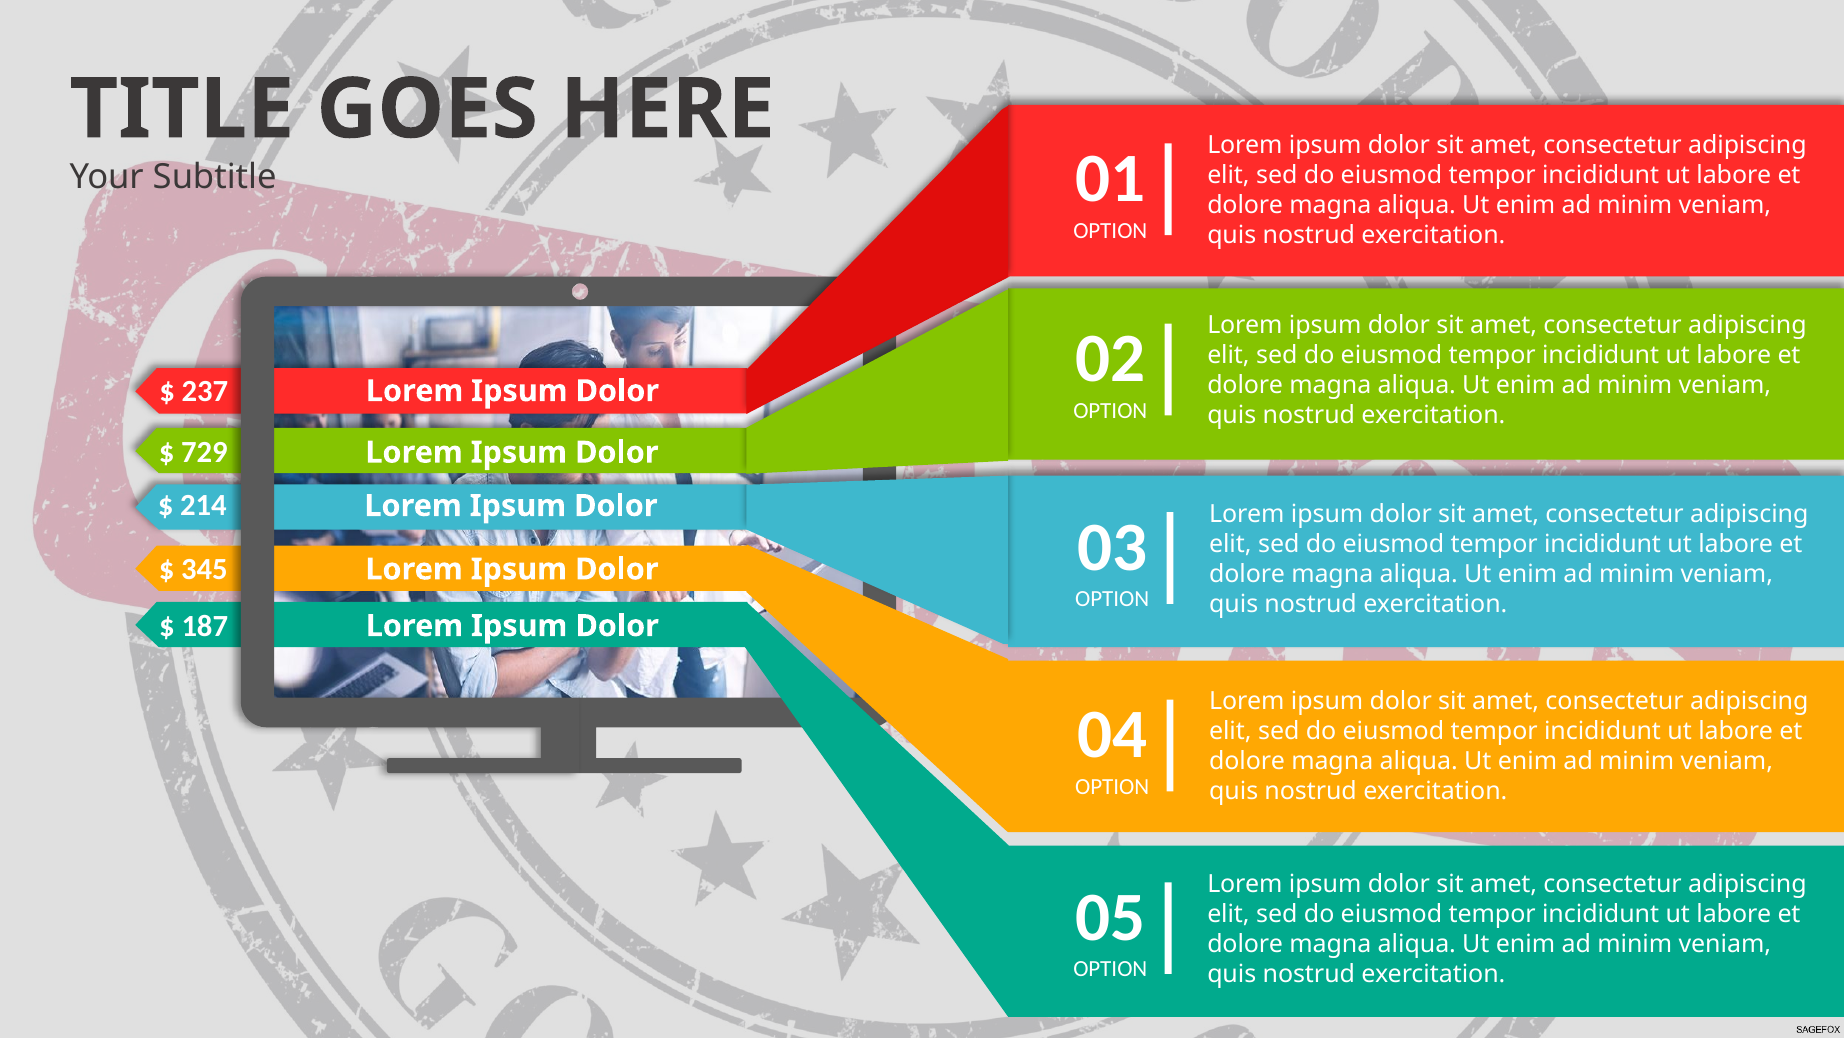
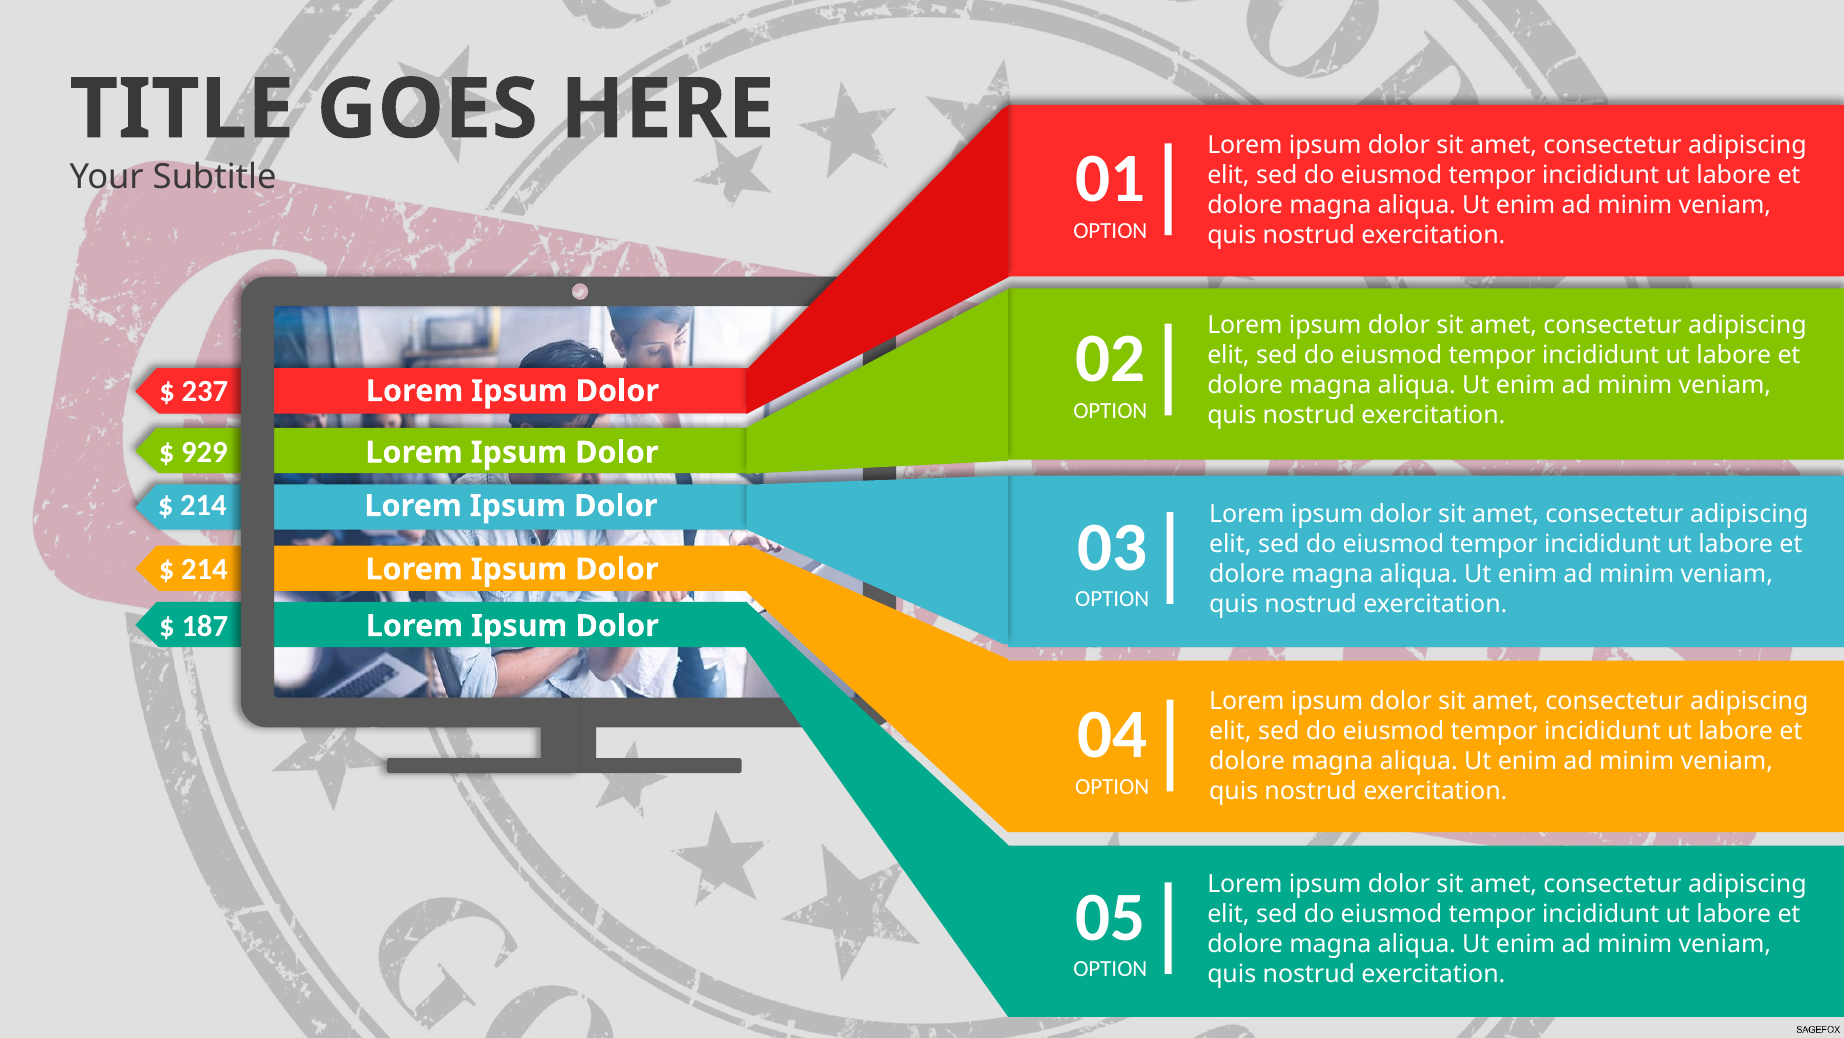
729: 729 -> 929
345 at (204, 569): 345 -> 214
